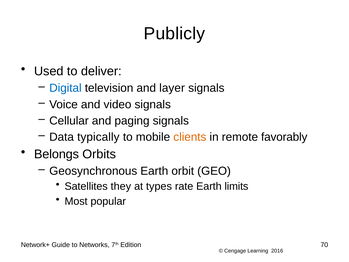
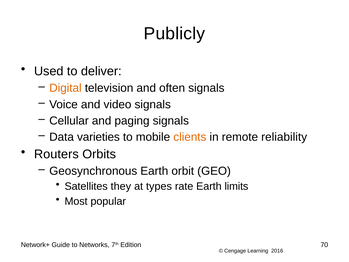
Digital colour: blue -> orange
layer: layer -> often
typically: typically -> varieties
favorably: favorably -> reliability
Belongs: Belongs -> Routers
